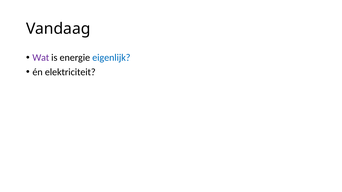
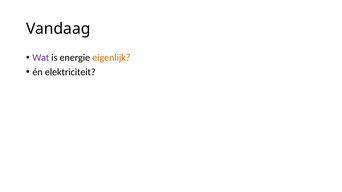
eigenlijk colour: blue -> orange
